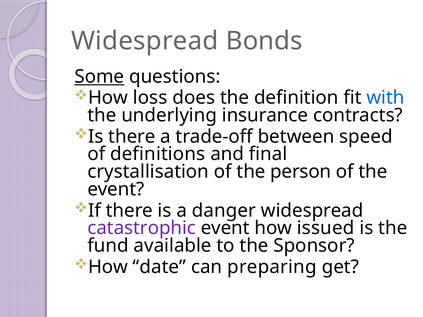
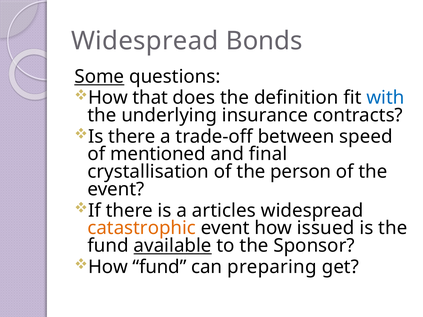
loss: loss -> that
definitions: definitions -> mentioned
danger: danger -> articles
catastrophic colour: purple -> orange
available underline: none -> present
How date: date -> fund
